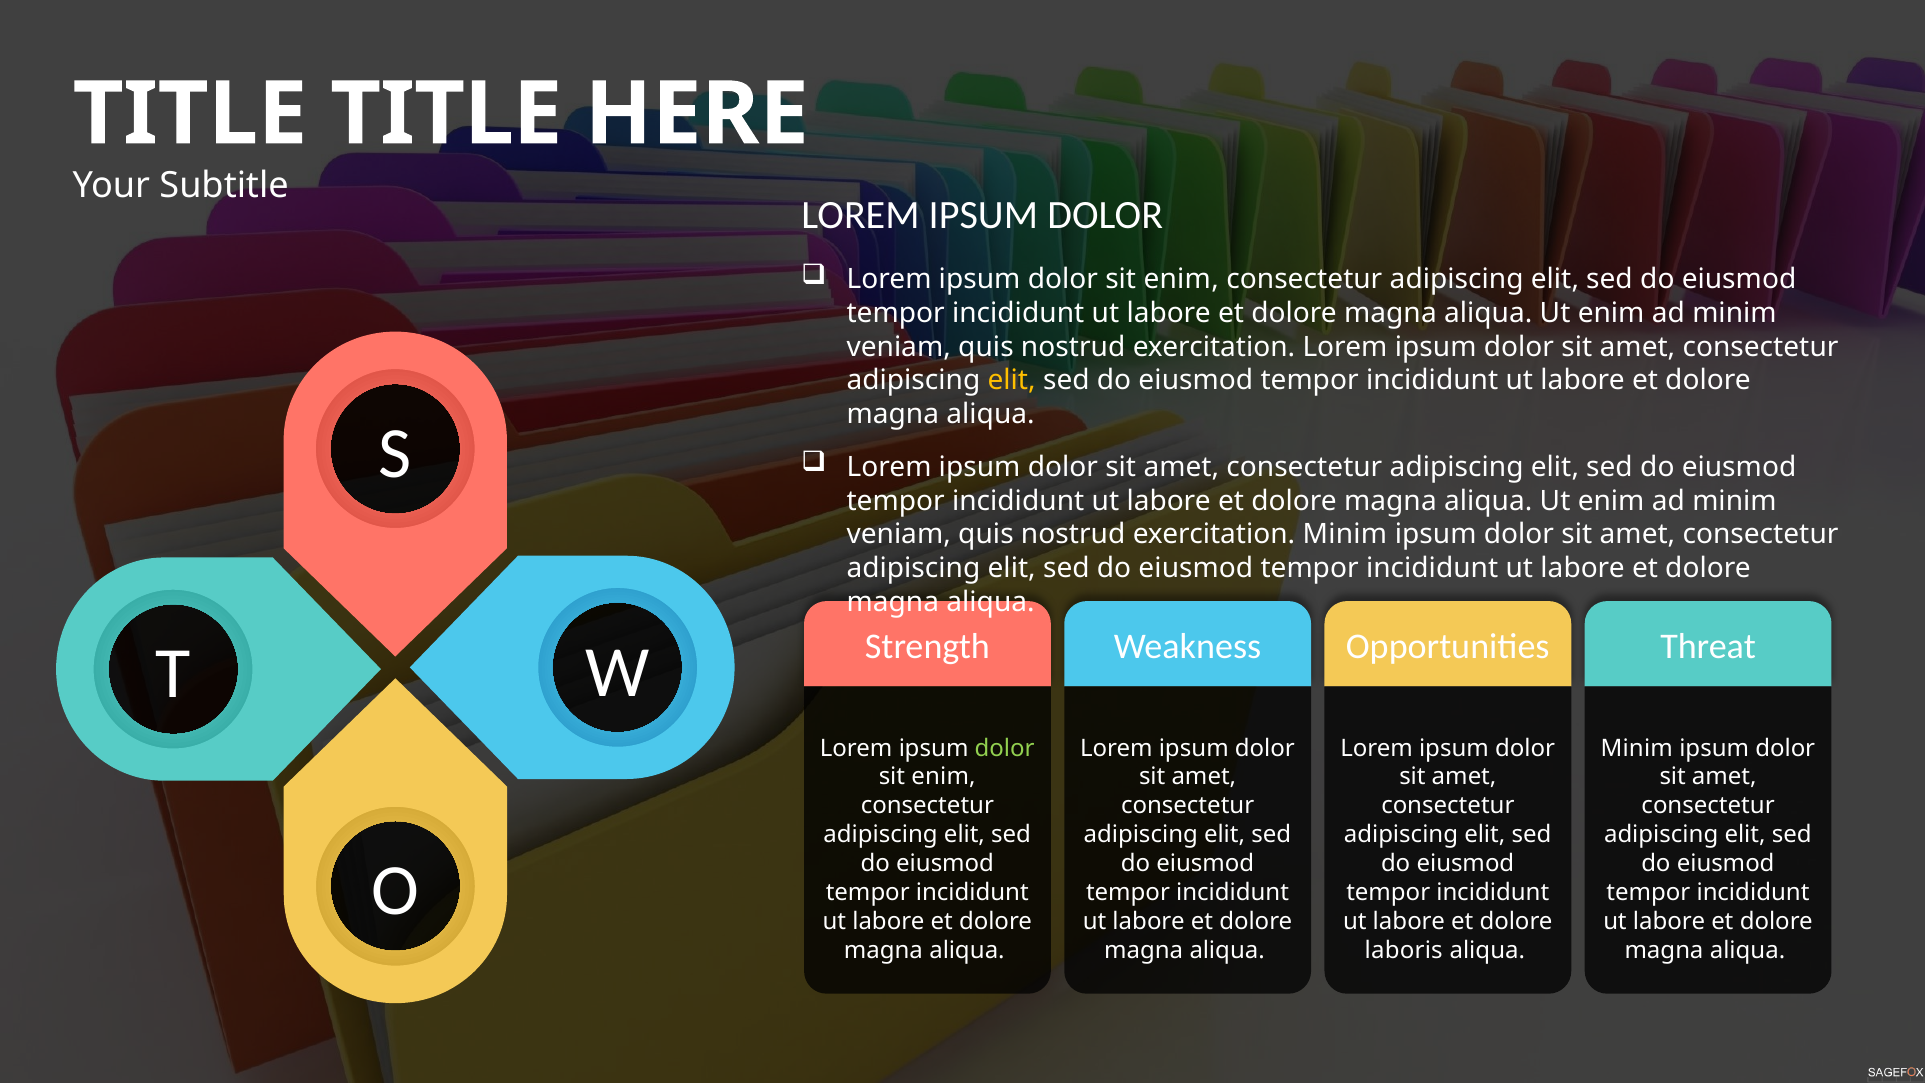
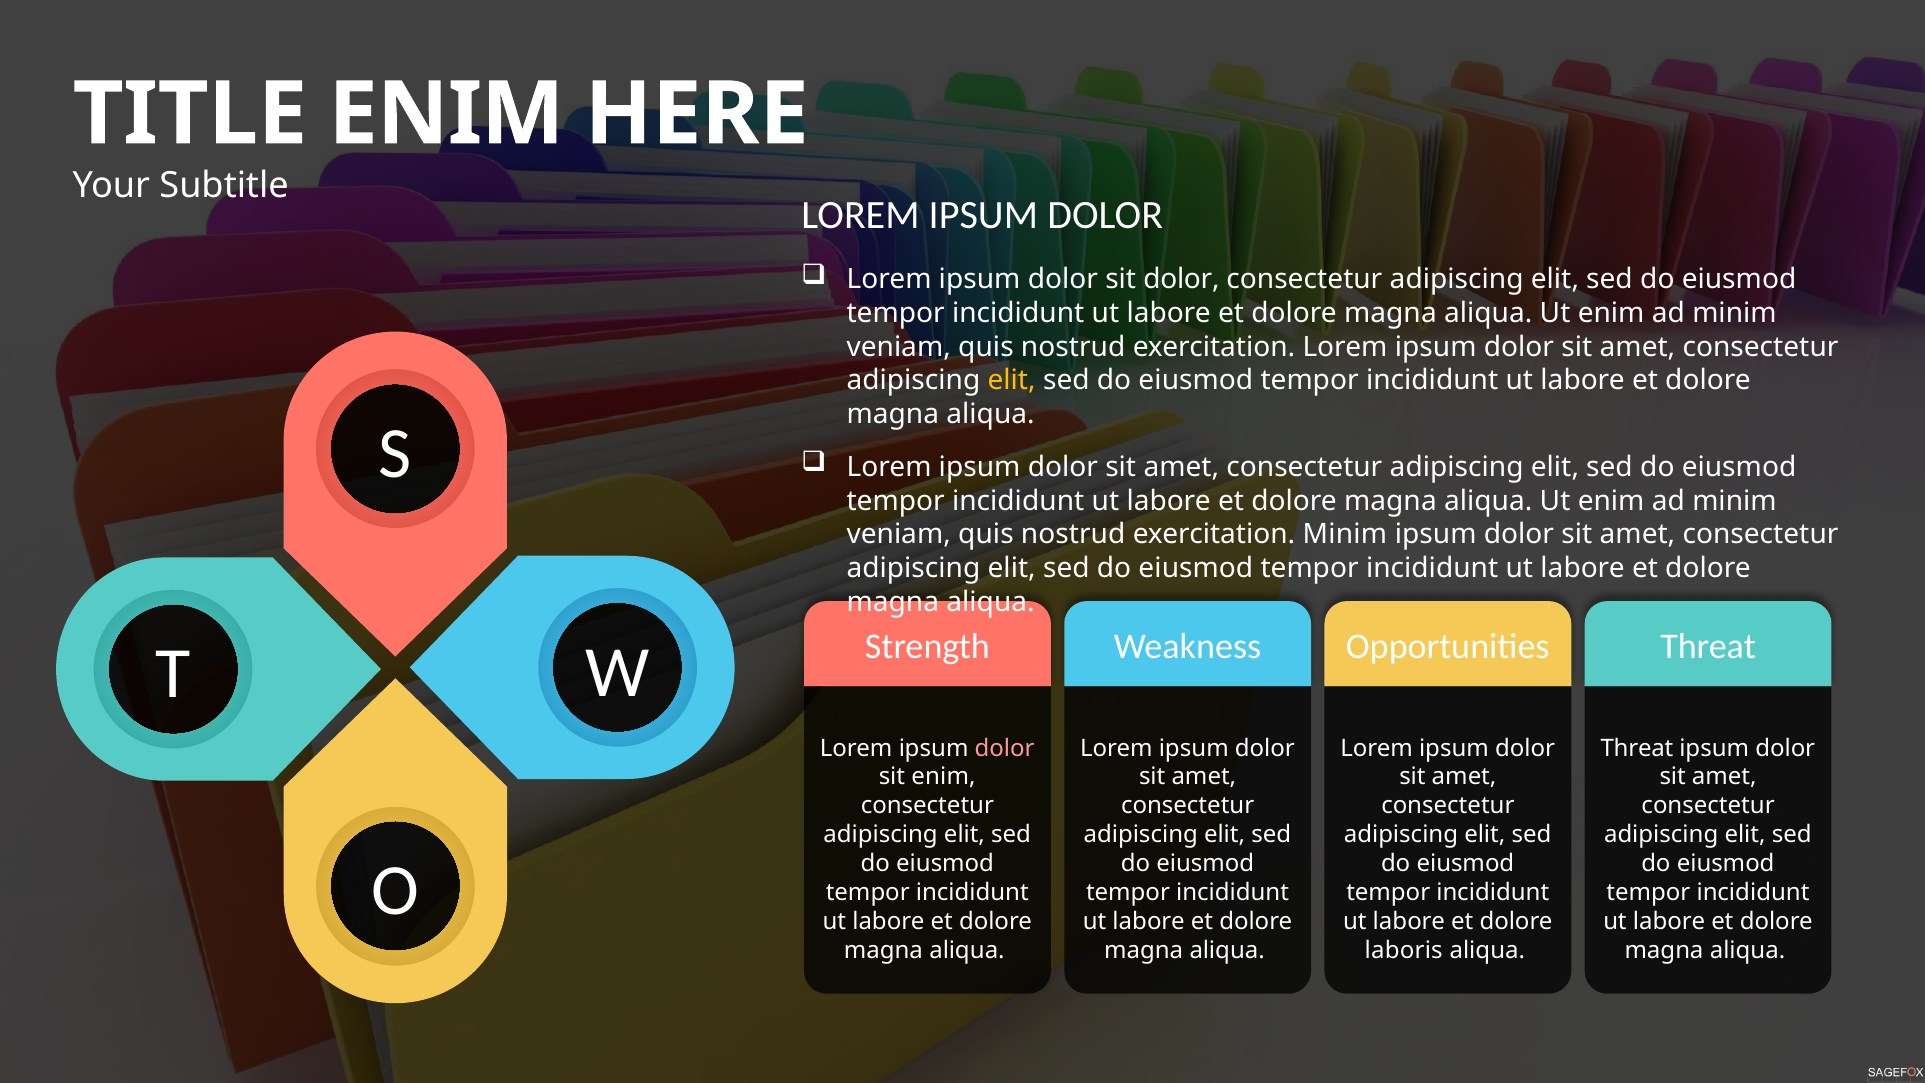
TITLE at (446, 114): TITLE -> ENIM
enim at (1181, 279): enim -> dolor
dolor at (1005, 748) colour: light green -> pink
Minim at (1637, 748): Minim -> Threat
